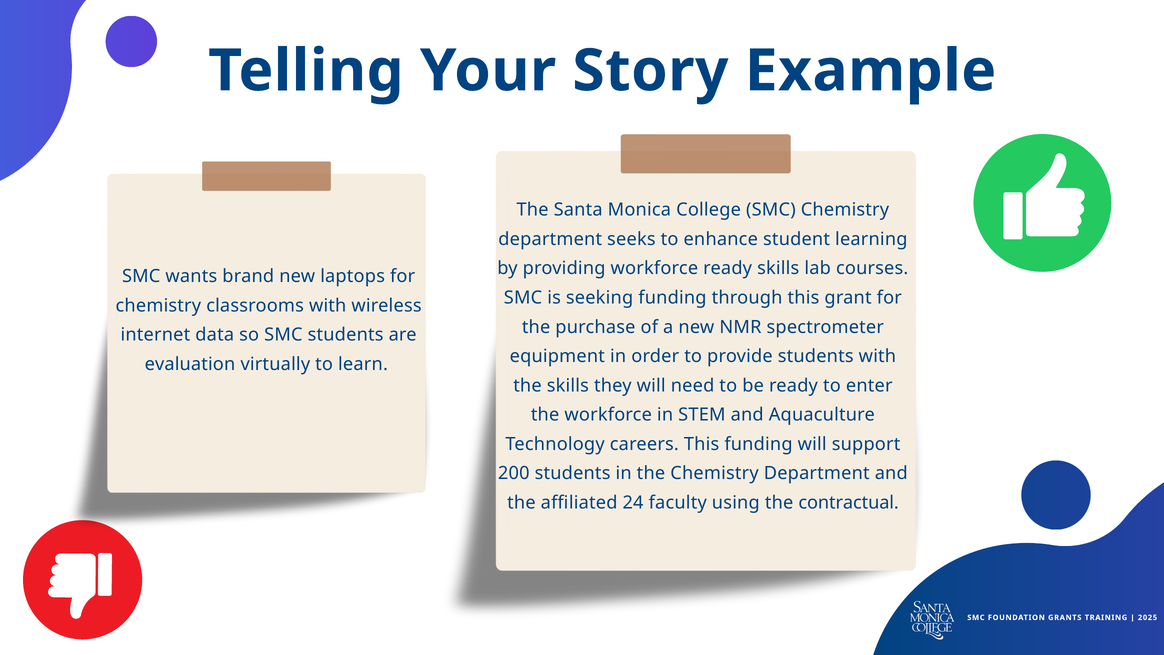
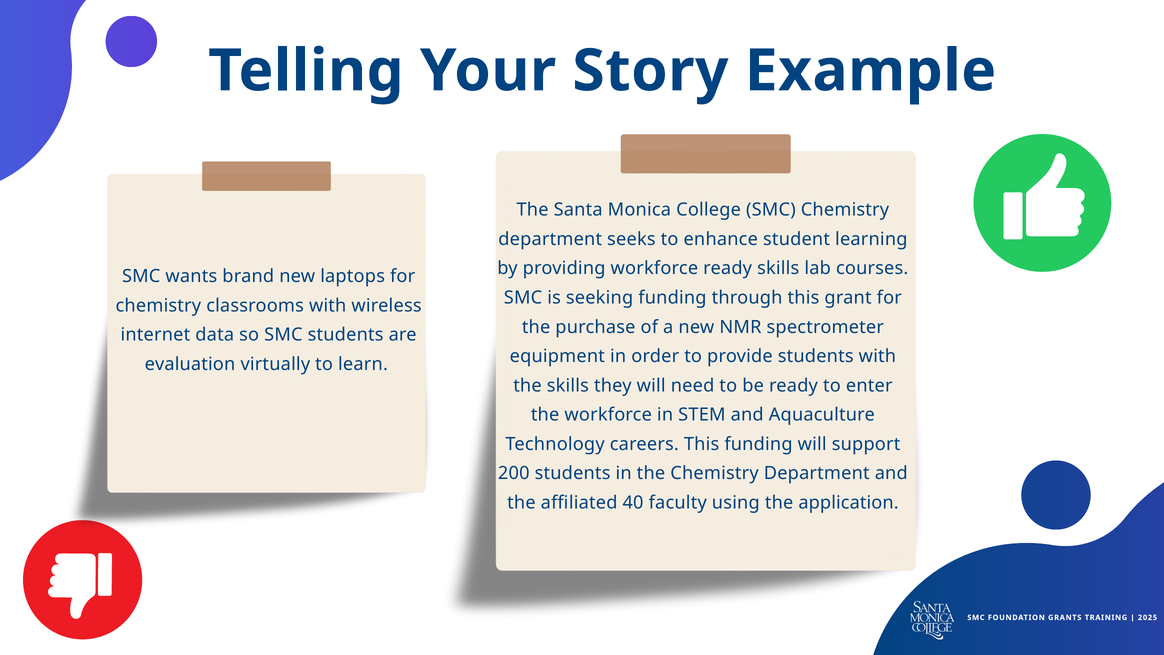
24: 24 -> 40
contractual: contractual -> application
